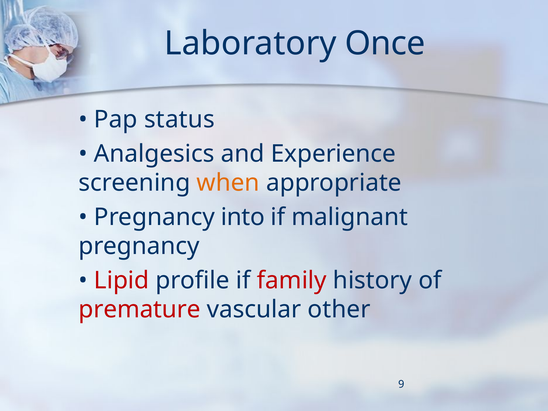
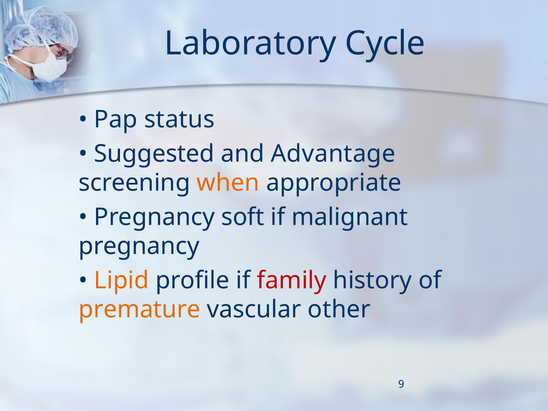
Once: Once -> Cycle
Analgesics: Analgesics -> Suggested
Experience: Experience -> Advantage
into: into -> soft
Lipid colour: red -> orange
premature colour: red -> orange
